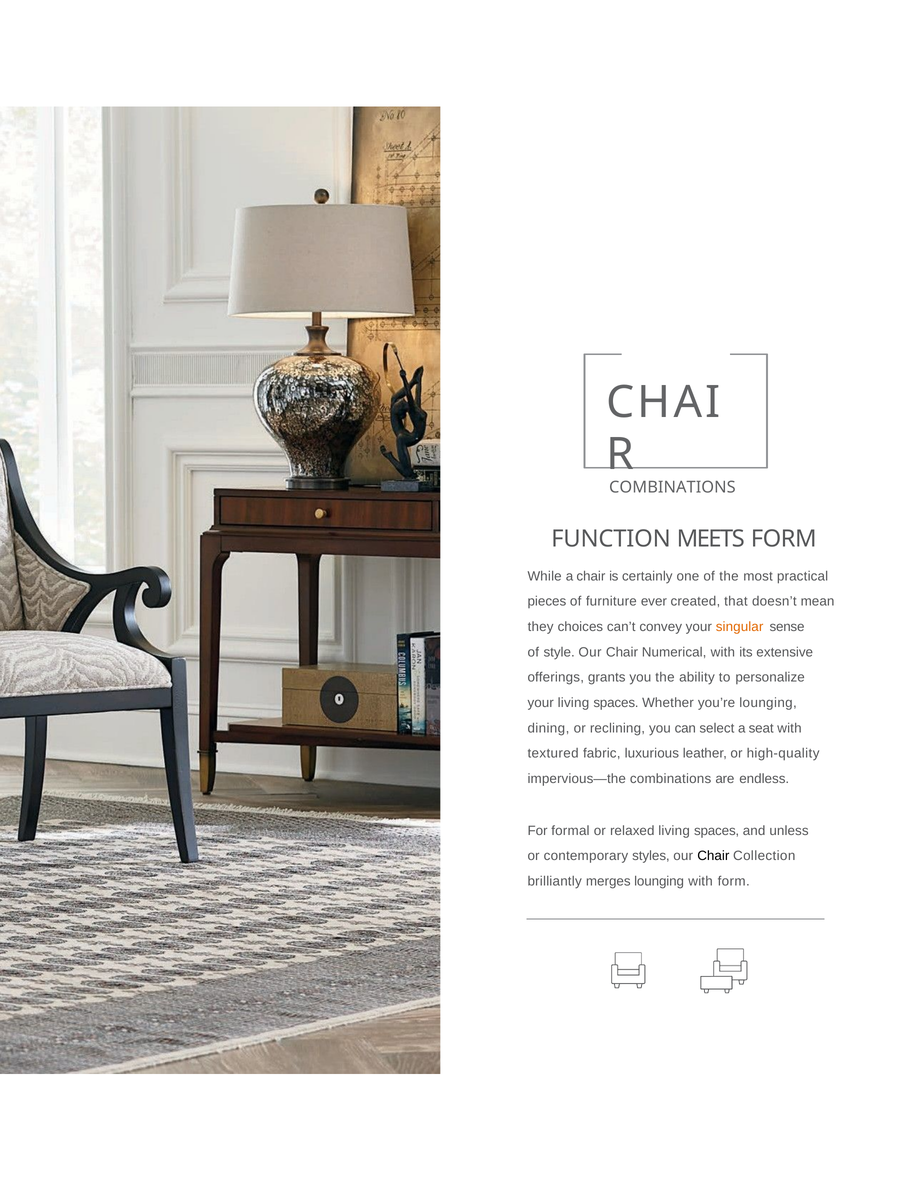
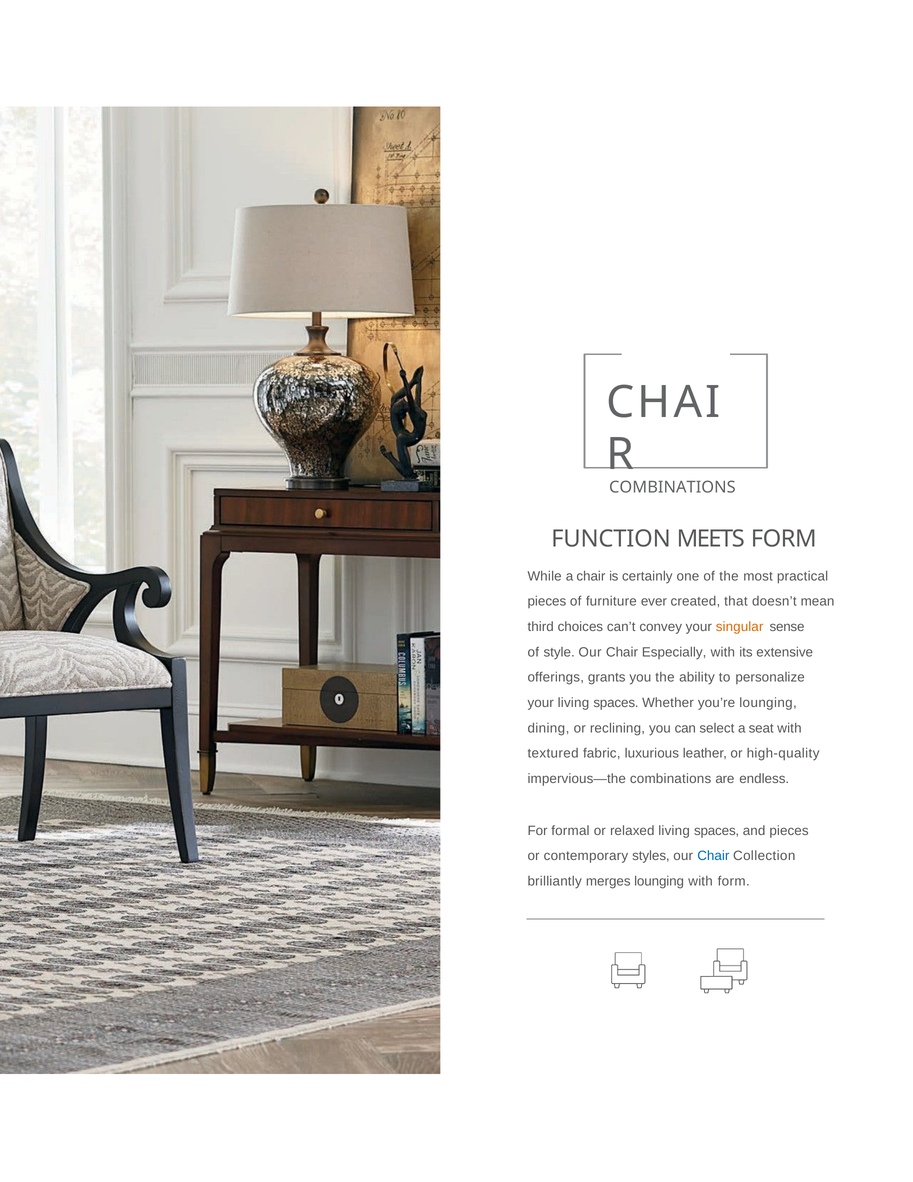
they: they -> third
Numerical: Numerical -> Especially
and unless: unless -> pieces
Chair at (713, 856) colour: black -> blue
